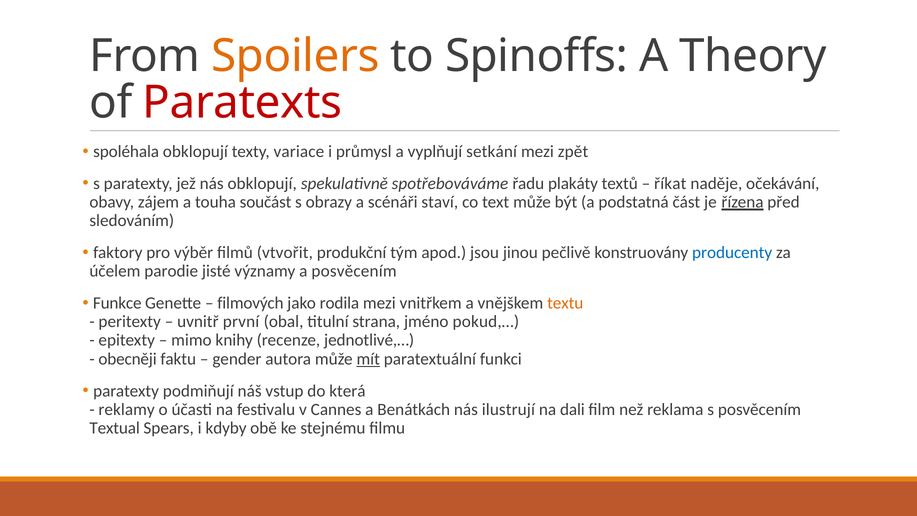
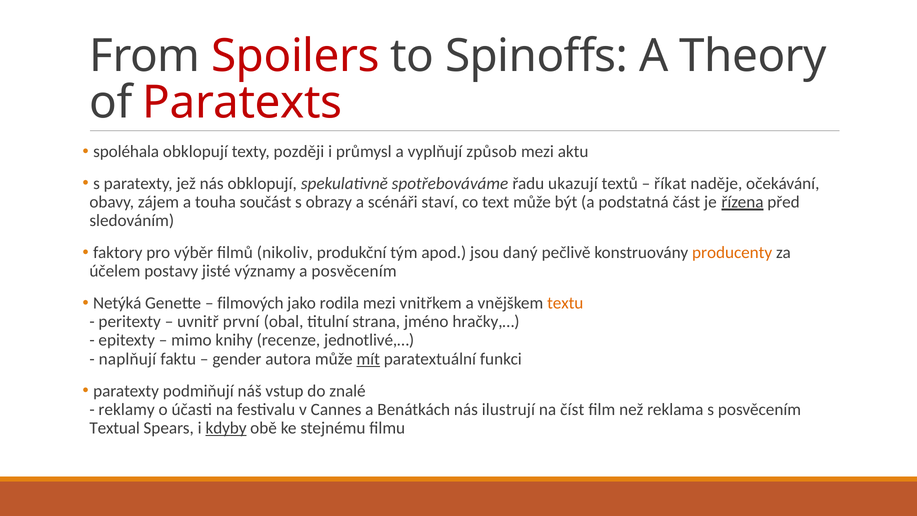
Spoilers colour: orange -> red
variace: variace -> později
setkání: setkání -> způsob
zpět: zpět -> aktu
plakáty: plakáty -> ukazují
vtvořit: vtvořit -> nikoliv
jinou: jinou -> daný
producenty colour: blue -> orange
parodie: parodie -> postavy
Funkce: Funkce -> Netýká
pokud,…: pokud,… -> hračky,…
obecněji: obecněji -> naplňují
která: která -> znalé
dali: dali -> číst
kdyby underline: none -> present
